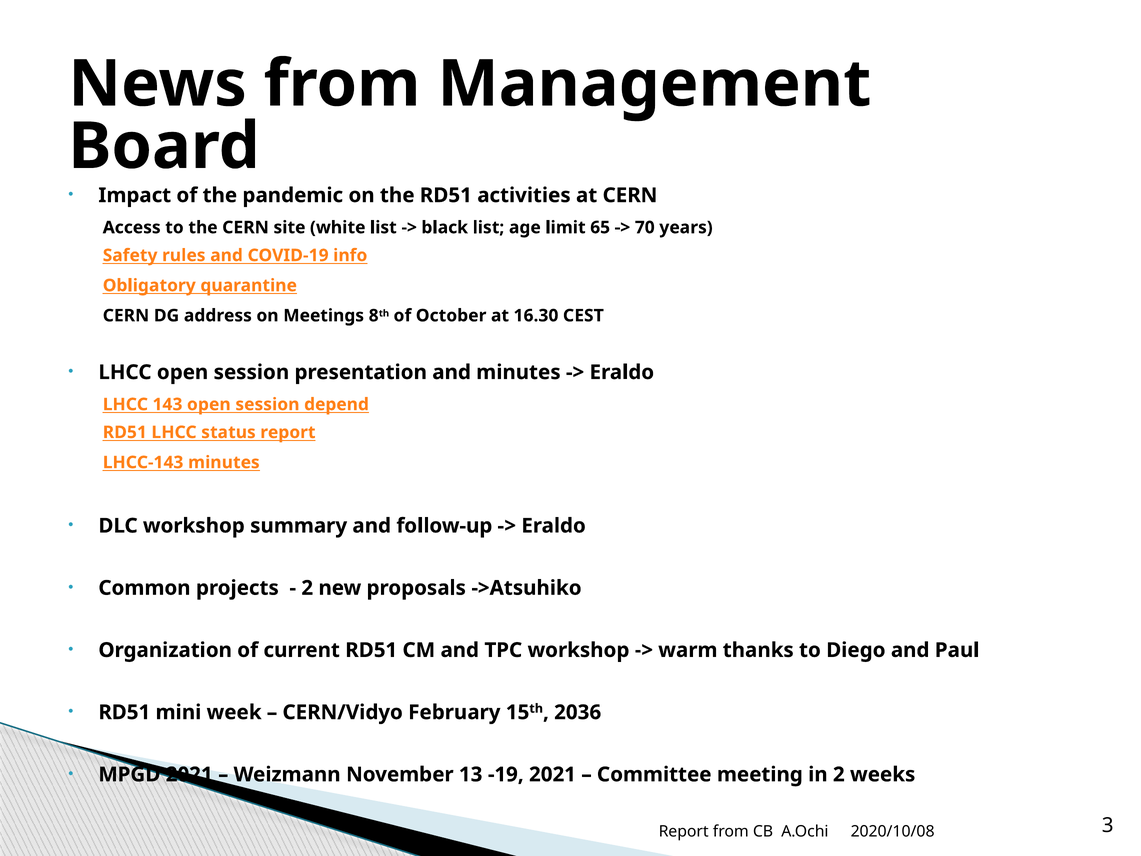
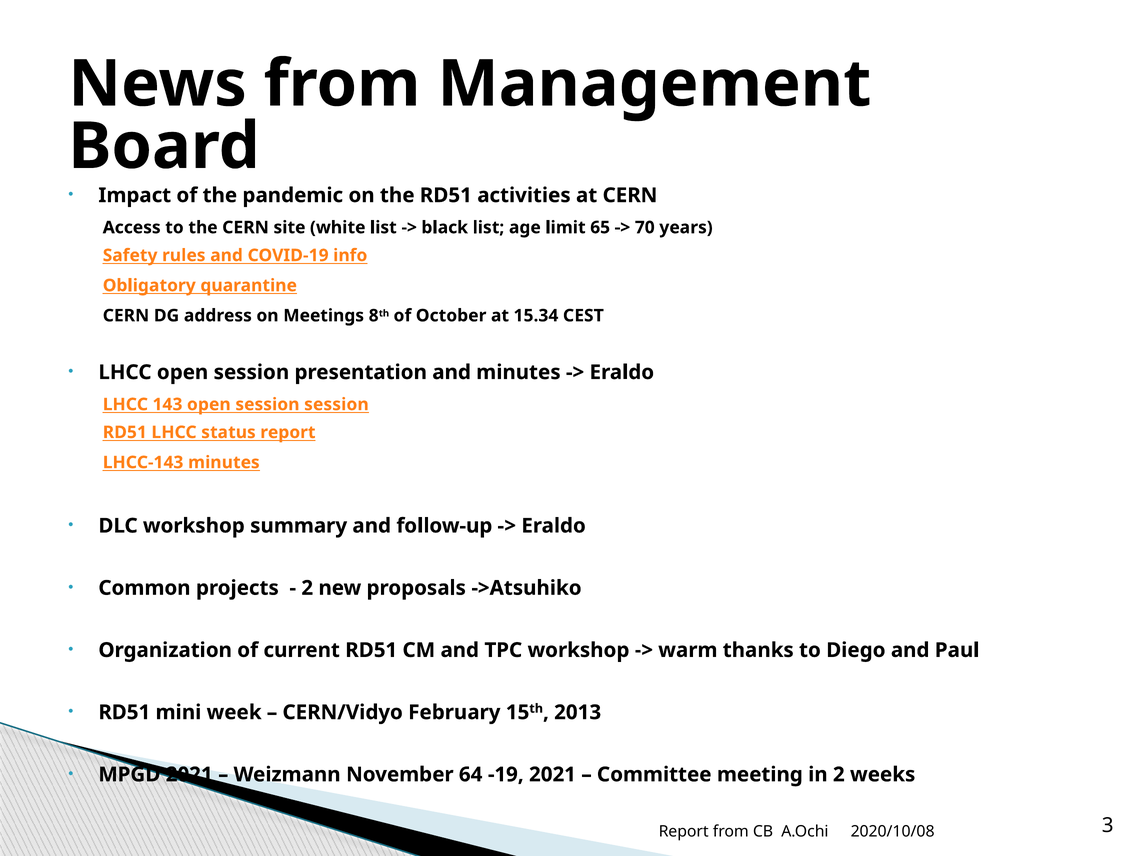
16.30: 16.30 -> 15.34
session depend: depend -> session
2036: 2036 -> 2013
13: 13 -> 64
